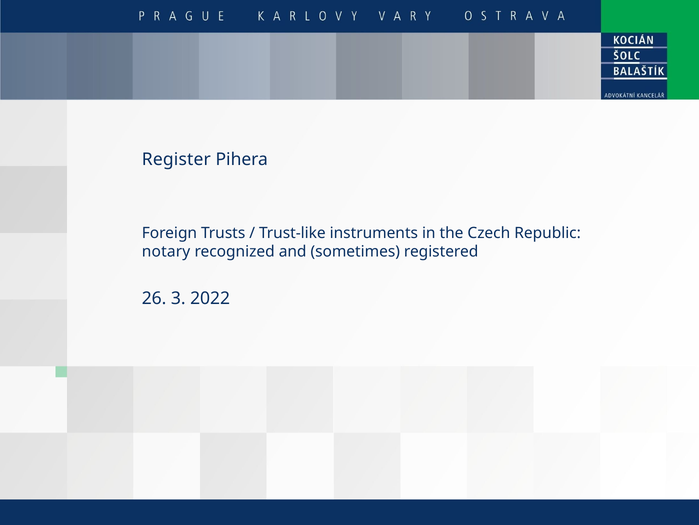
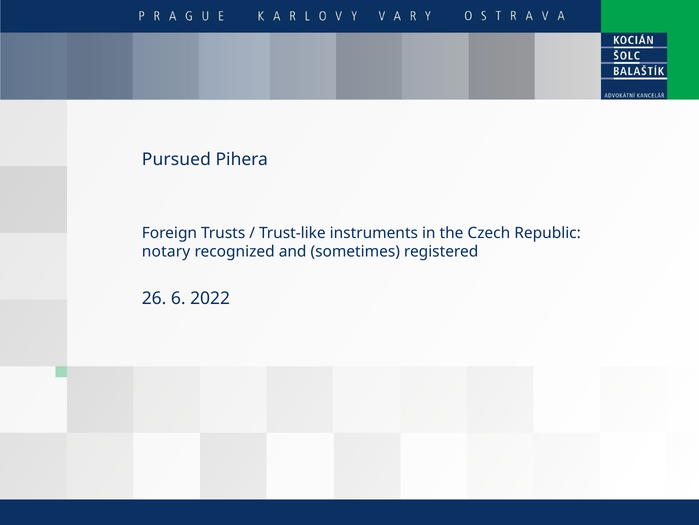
Register: Register -> Pursued
3: 3 -> 6
